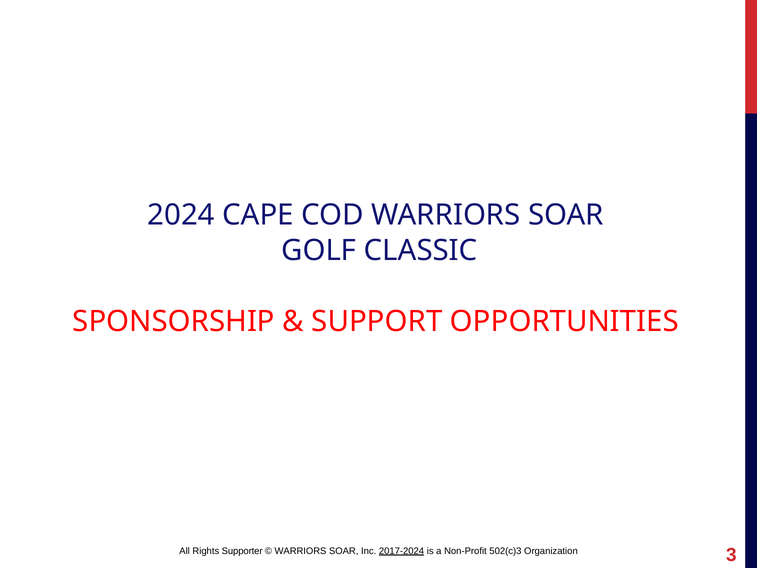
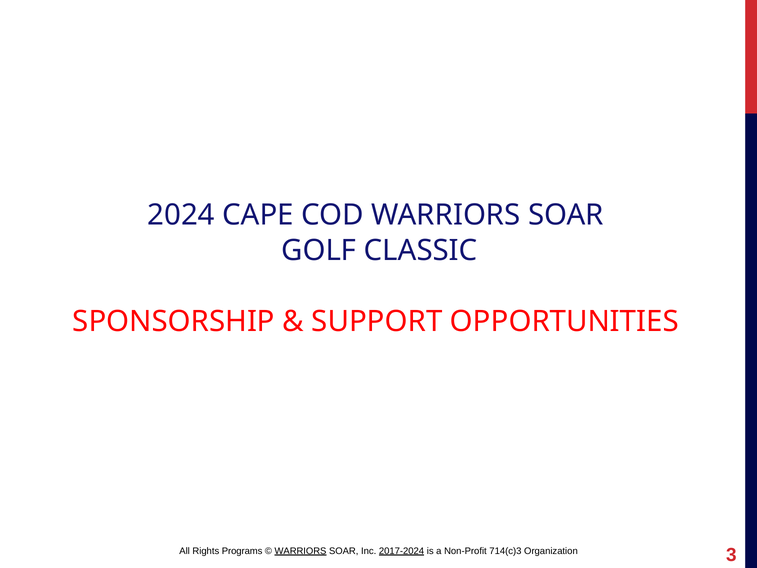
Supporter: Supporter -> Programs
WARRIORS at (300, 551) underline: none -> present
502(c)3: 502(c)3 -> 714(c)3
